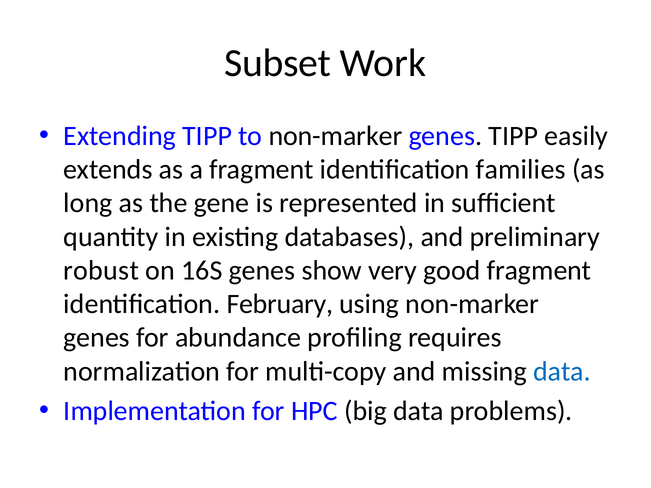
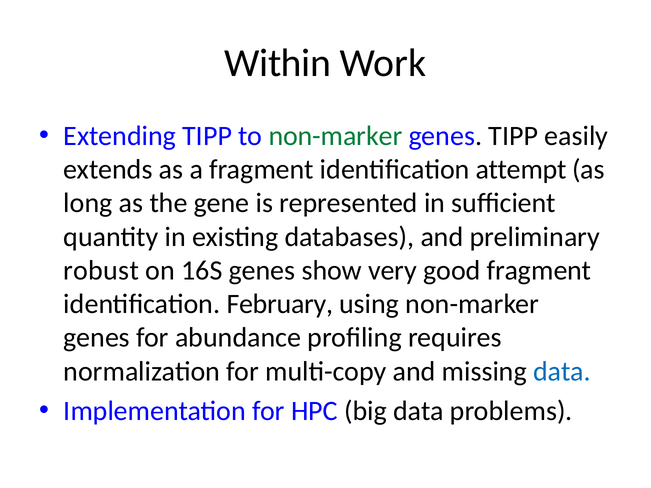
Subset: Subset -> Within
non-marker at (335, 136) colour: black -> green
families: families -> attempt
